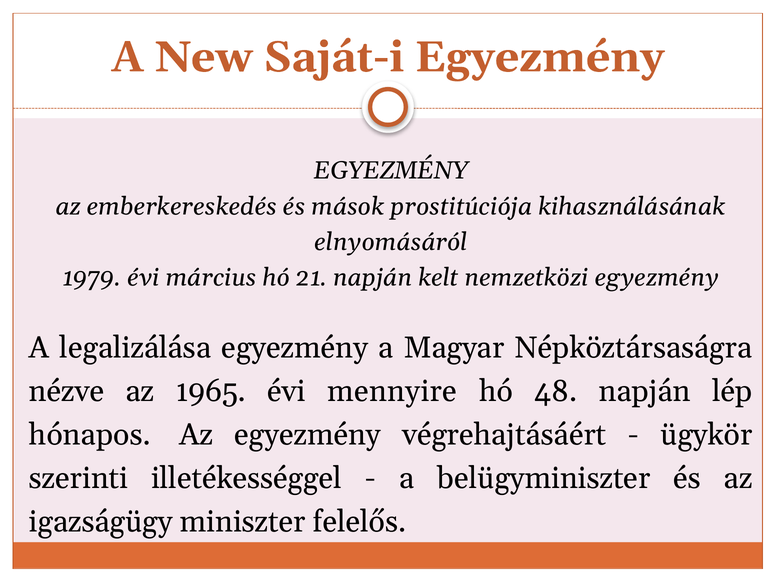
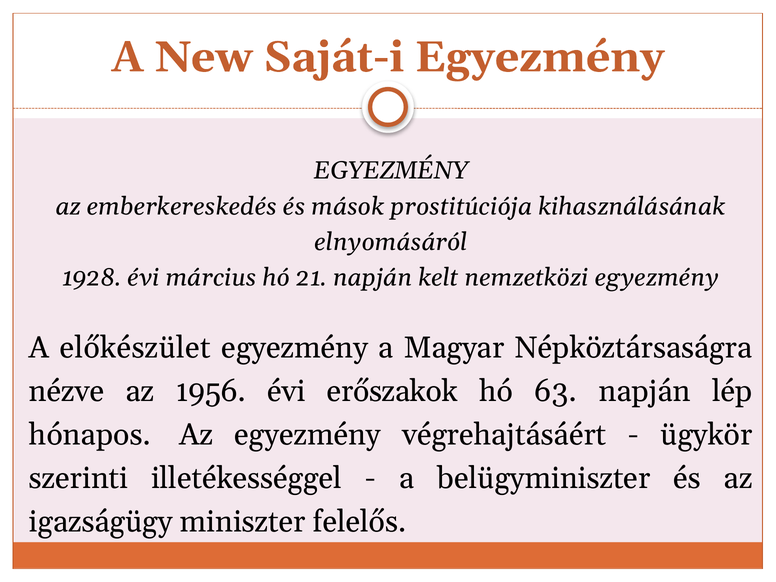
1979: 1979 -> 1928
legalizálása: legalizálása -> előkészület
1965: 1965 -> 1956
mennyire: mennyire -> erőszakok
48: 48 -> 63
